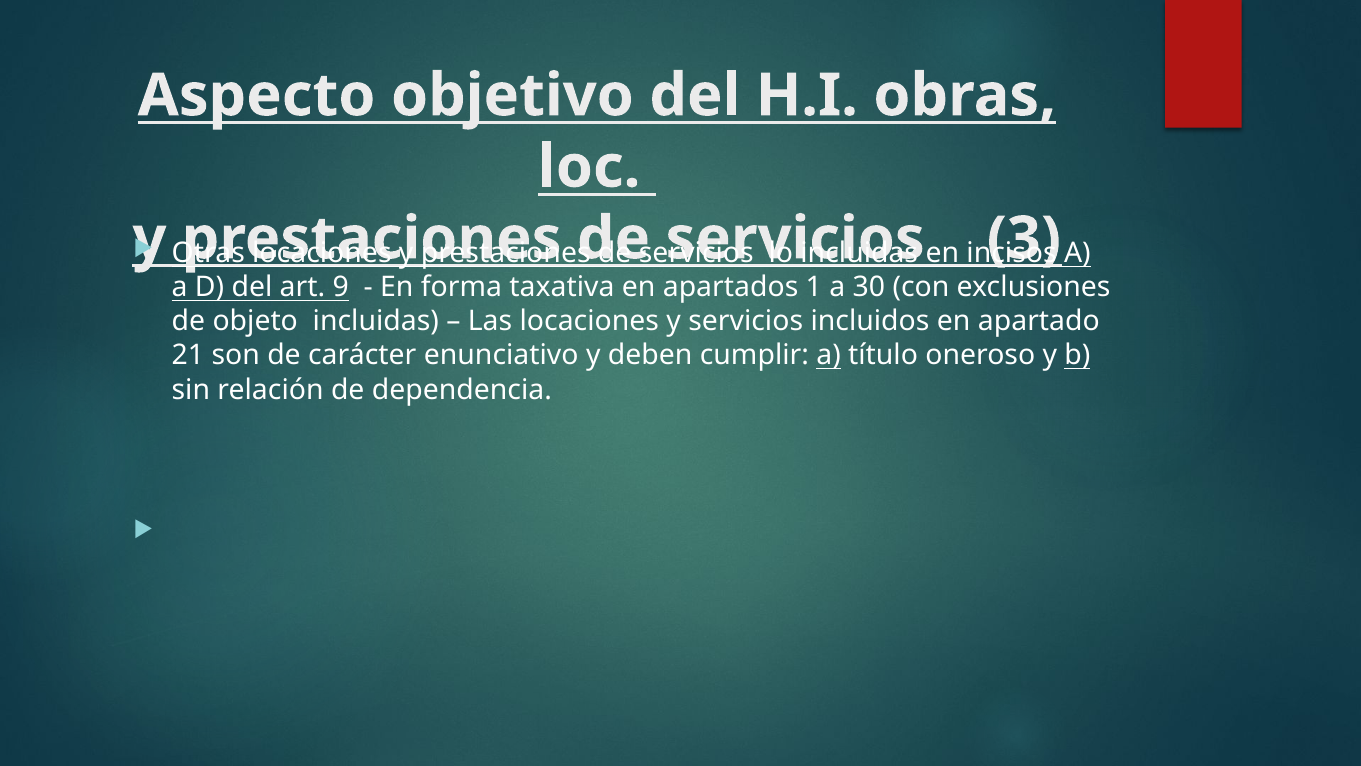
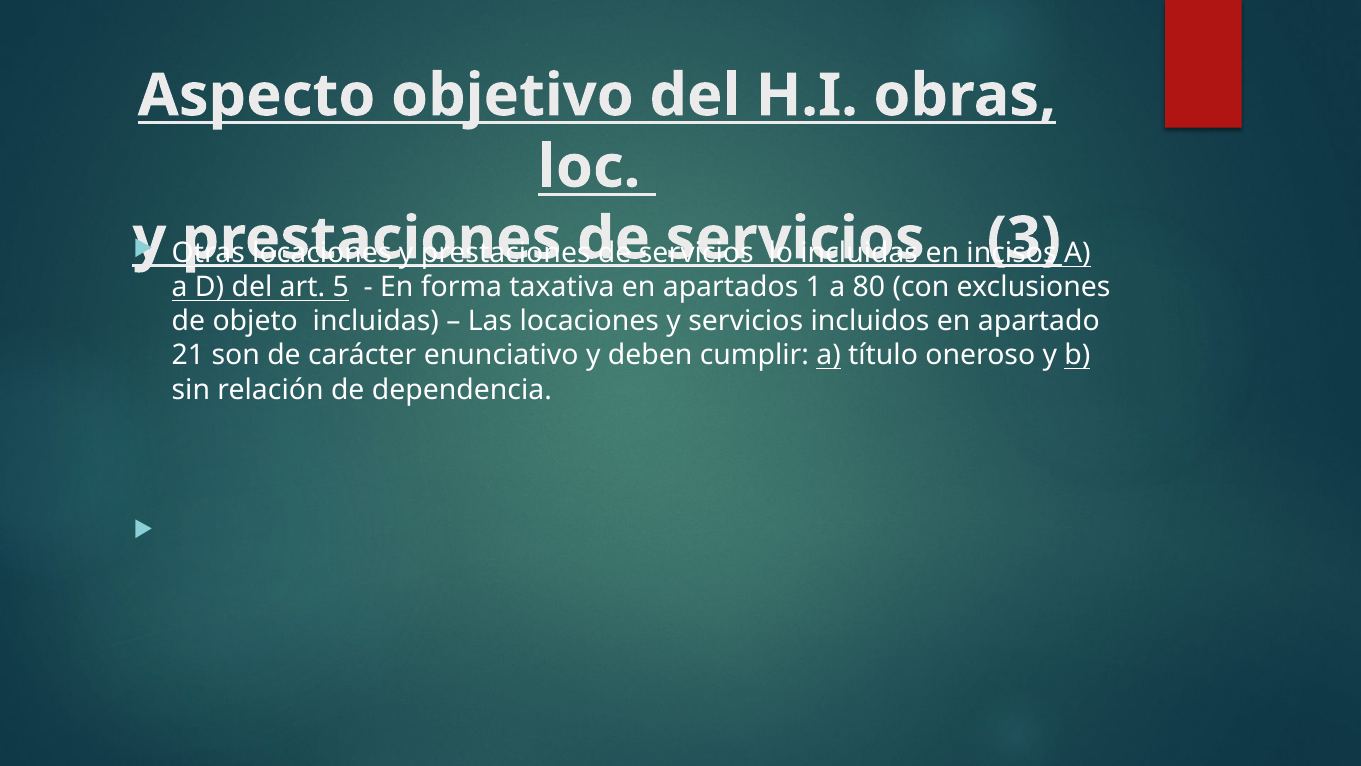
9: 9 -> 5
30: 30 -> 80
